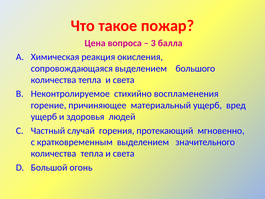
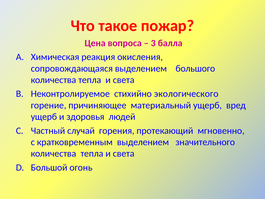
воспламенения: воспламенения -> экологического
